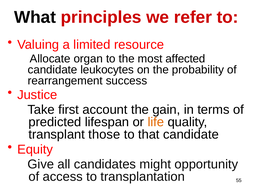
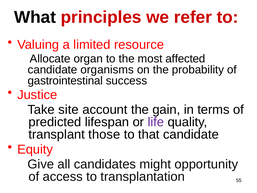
leukocytes: leukocytes -> organisms
rearrangement: rearrangement -> gastrointestinal
first: first -> site
life colour: orange -> purple
